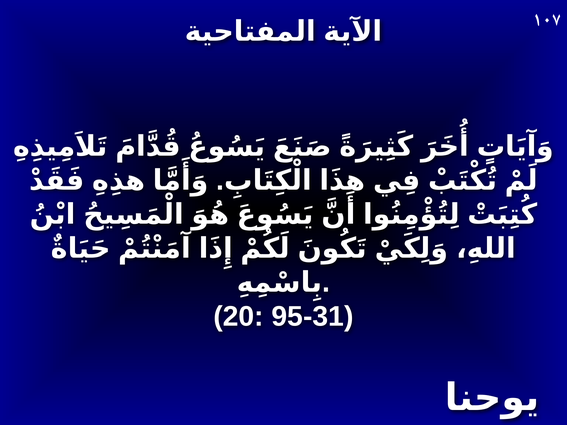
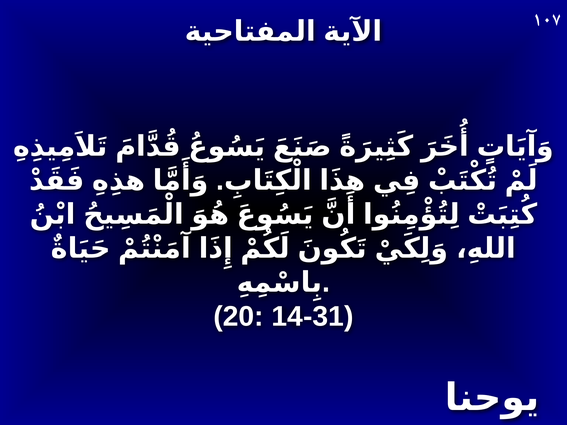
95-31: 95-31 -> 14-31
